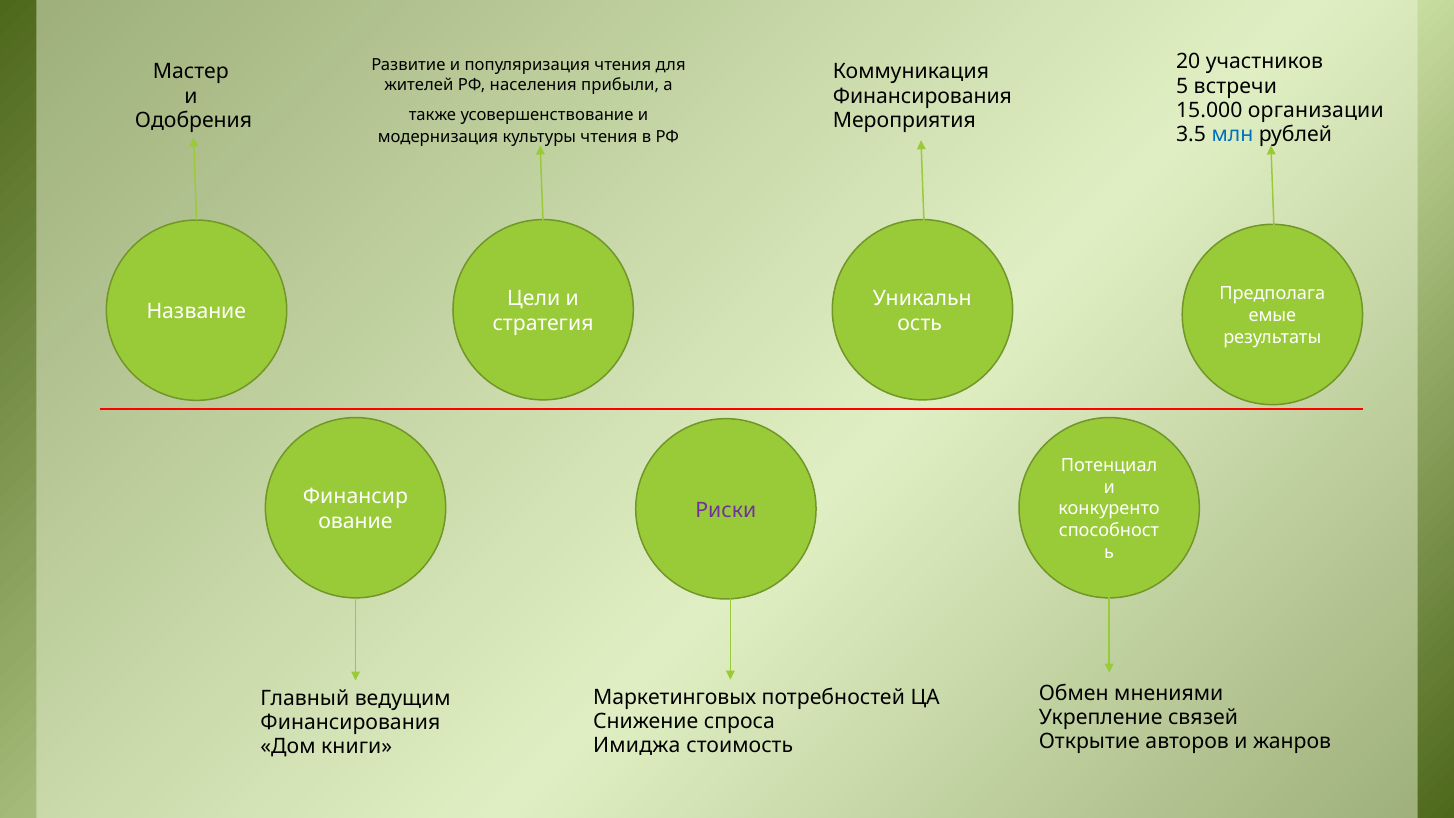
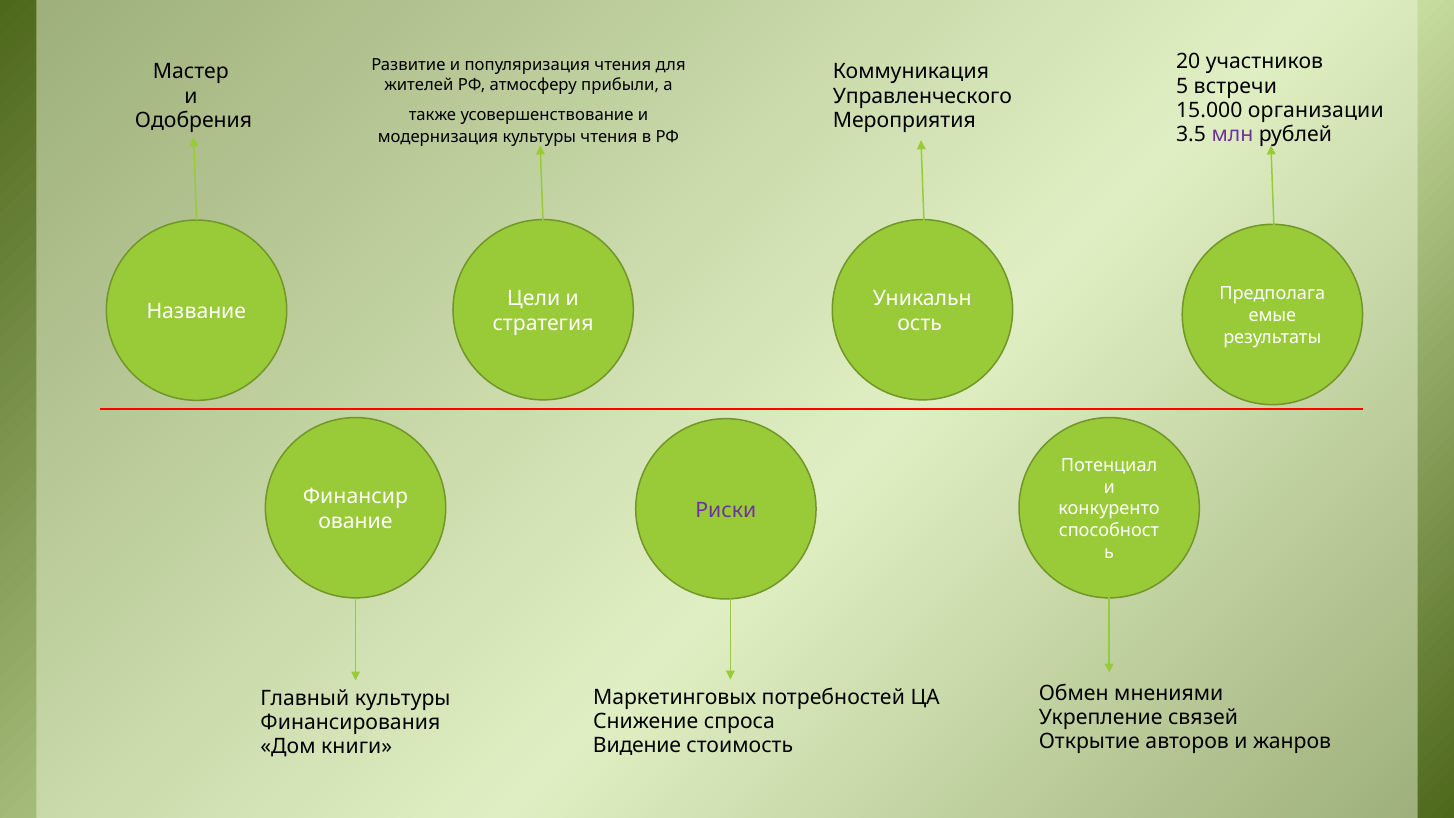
населения: населения -> атмосферу
Финансирования at (922, 96): Финансирования -> Управленческого
млн colour: blue -> purple
Главный ведущим: ведущим -> культуры
Имиджа: Имиджа -> Видение
